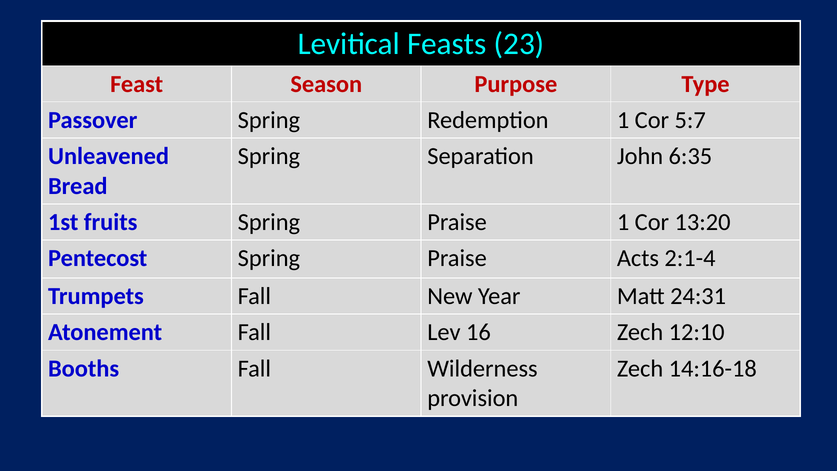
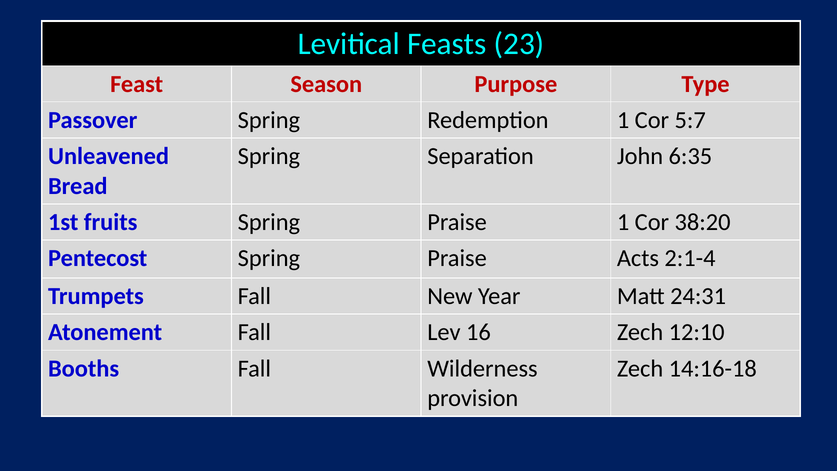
13:20: 13:20 -> 38:20
